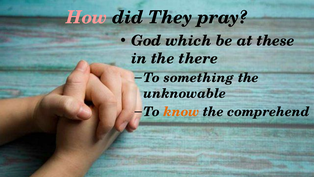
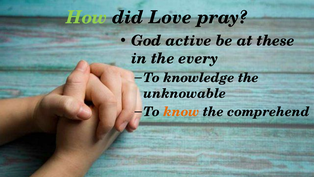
How colour: pink -> light green
They: They -> Love
which: which -> active
there: there -> every
something: something -> knowledge
